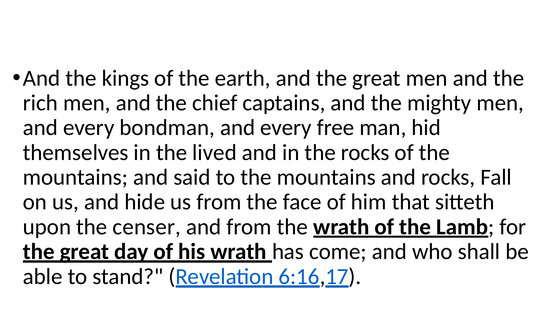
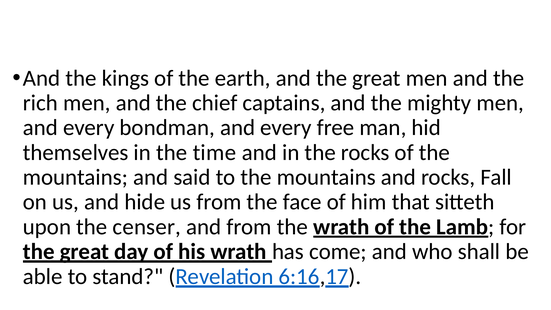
lived: lived -> time
